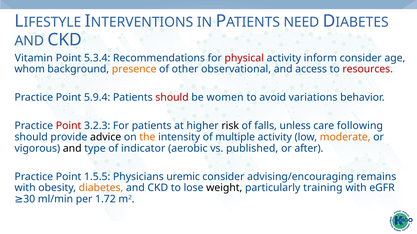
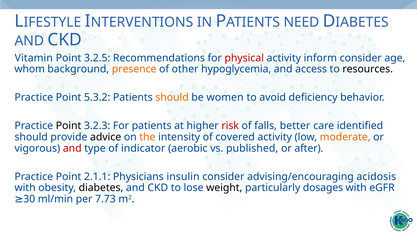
5.3.4: 5.3.4 -> 3.2.5
observational: observational -> hypoglycemia
resources colour: red -> black
5.9.4: 5.9.4 -> 5.3.2
should at (172, 98) colour: red -> orange
variations: variations -> deficiency
Point at (69, 126) colour: red -> black
risk colour: black -> red
unless: unless -> better
following: following -> identified
multiple: multiple -> covered
and at (72, 149) colour: black -> red
1.5.5: 1.5.5 -> 2.1.1
uremic: uremic -> insulin
remains: remains -> acidosis
diabetes colour: orange -> black
training: training -> dosages
1.72: 1.72 -> 7.73
